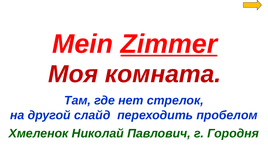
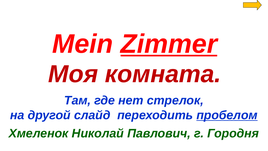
пробелом underline: none -> present
